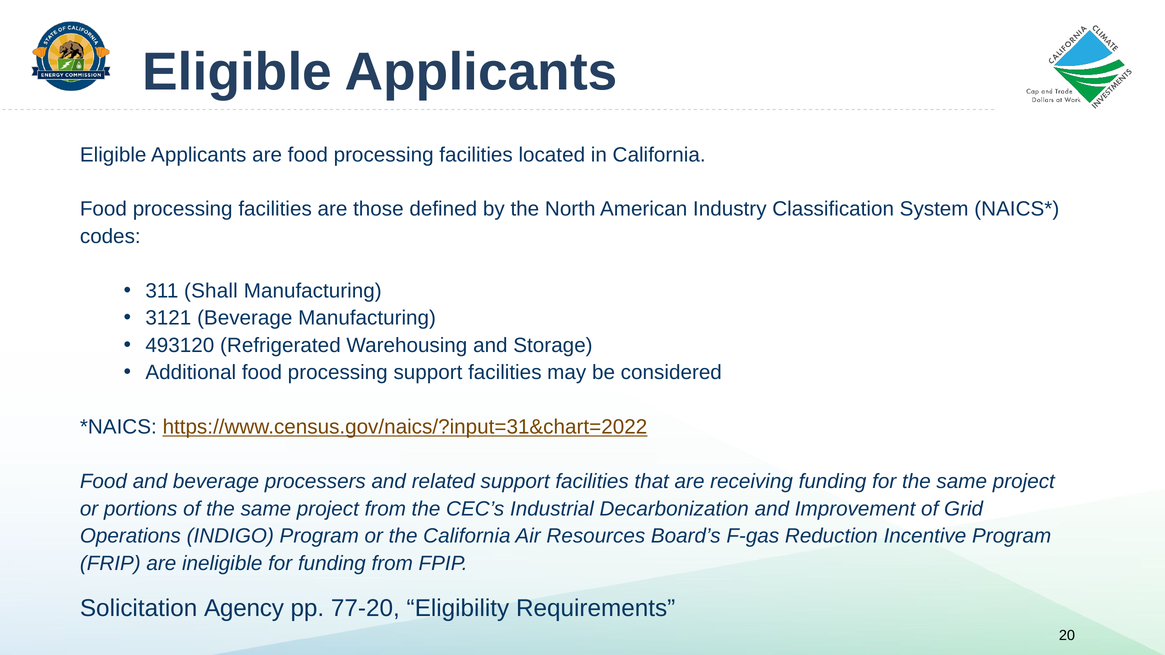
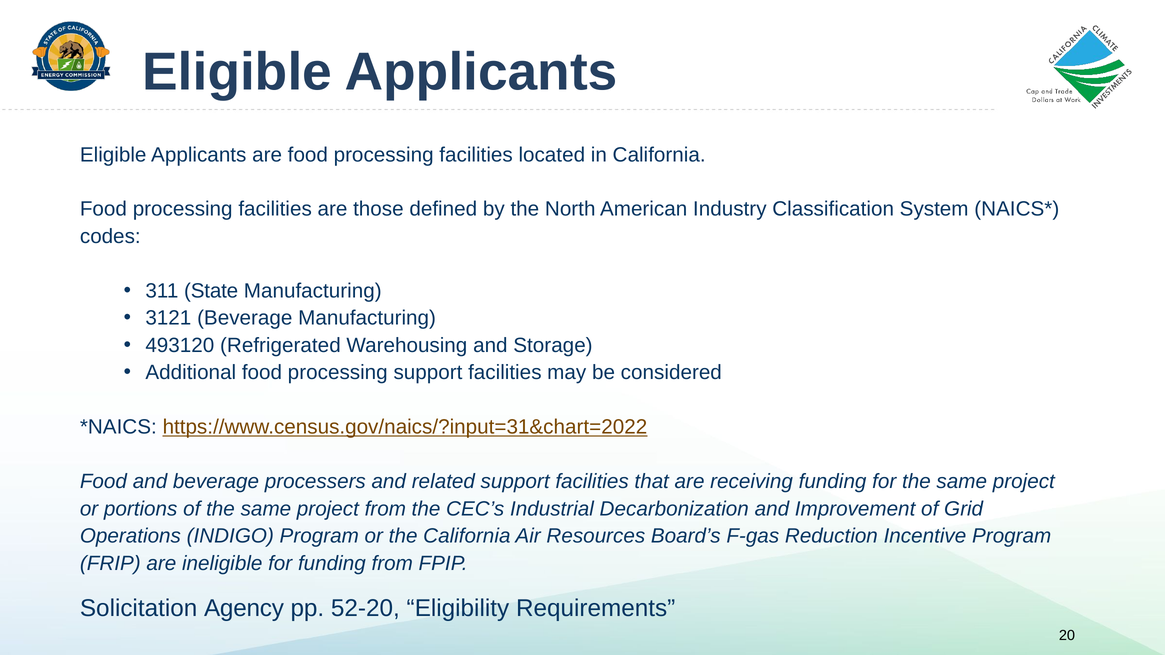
Shall: Shall -> State
77-20: 77-20 -> 52-20
